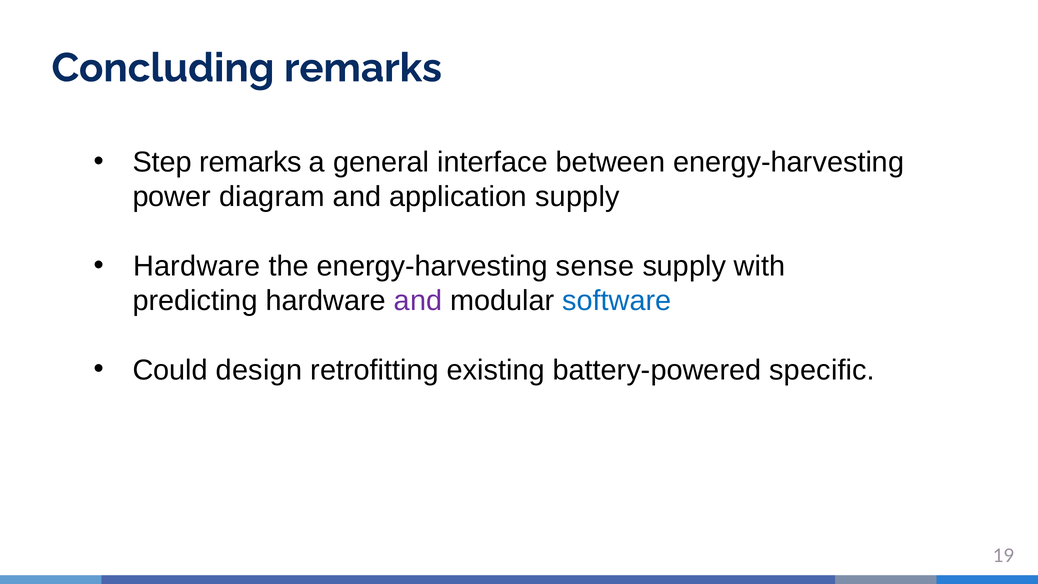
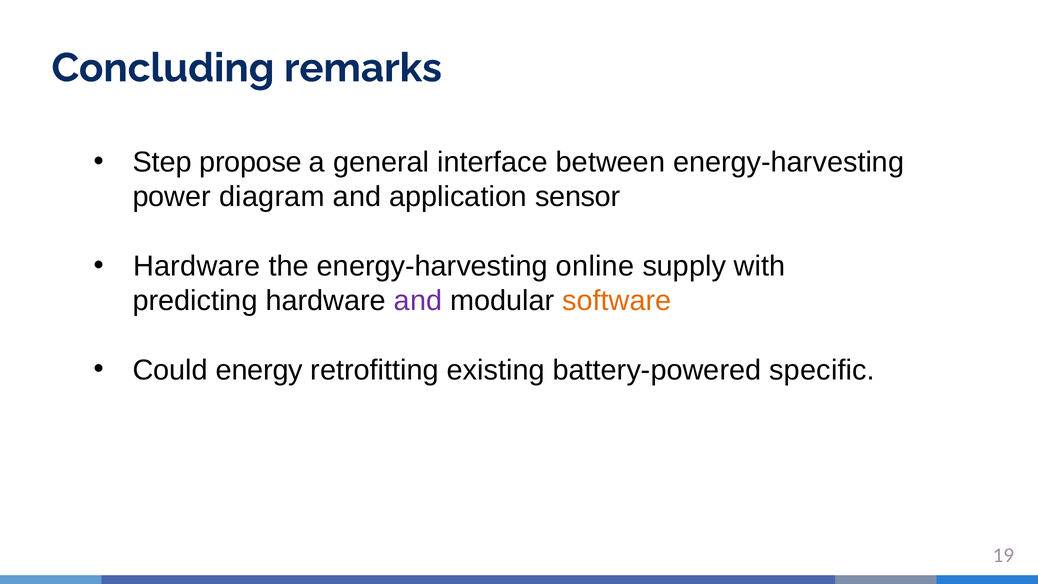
Step remarks: remarks -> propose
application supply: supply -> sensor
sense: sense -> online
software colour: blue -> orange
design: design -> energy
